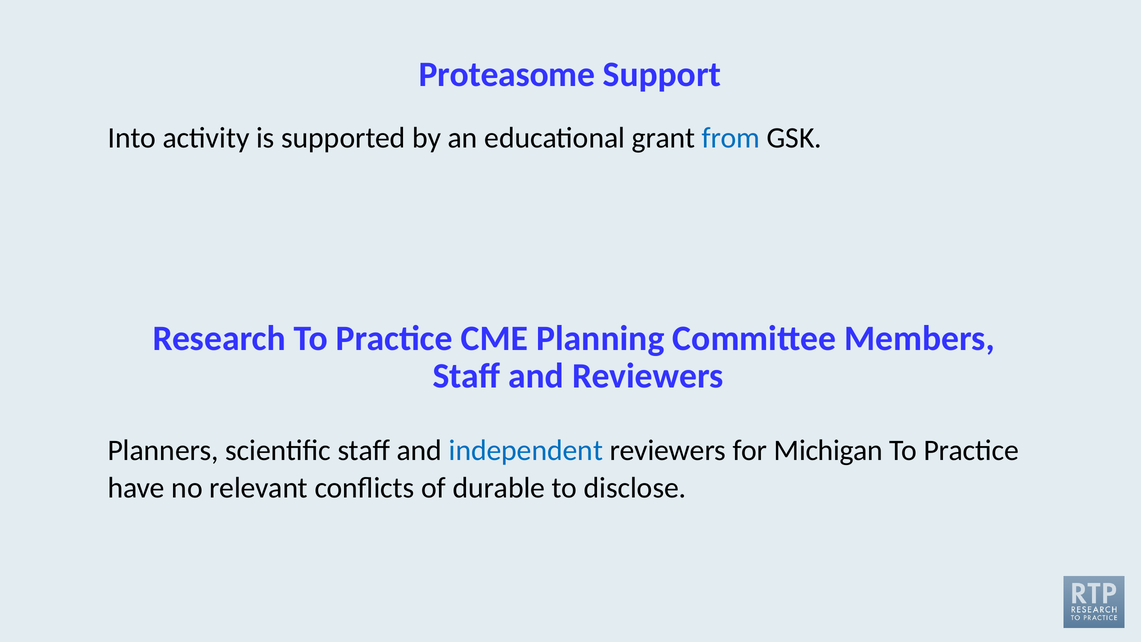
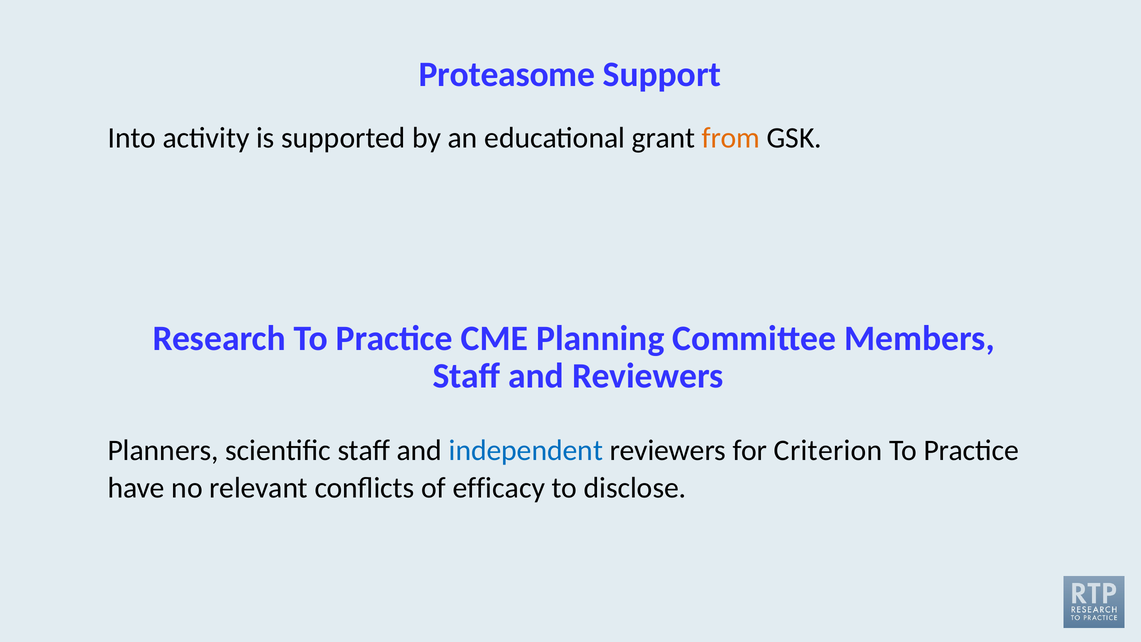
from colour: blue -> orange
Michigan: Michigan -> Criterion
durable: durable -> efficacy
